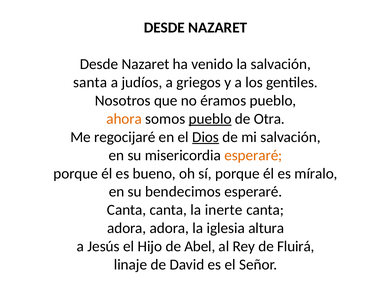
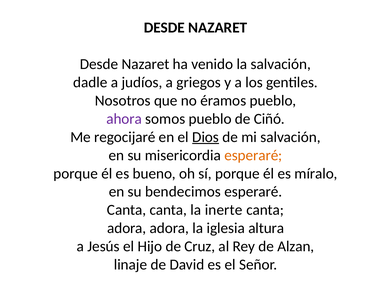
santa: santa -> dadle
ahora colour: orange -> purple
pueblo at (210, 119) underline: present -> none
Otra: Otra -> Ciñó
Abel: Abel -> Cruz
Fluirá: Fluirá -> Alzan
